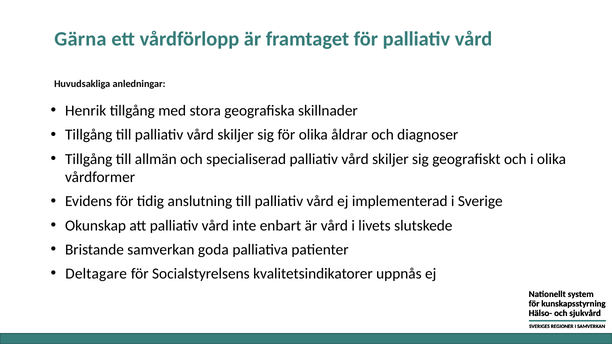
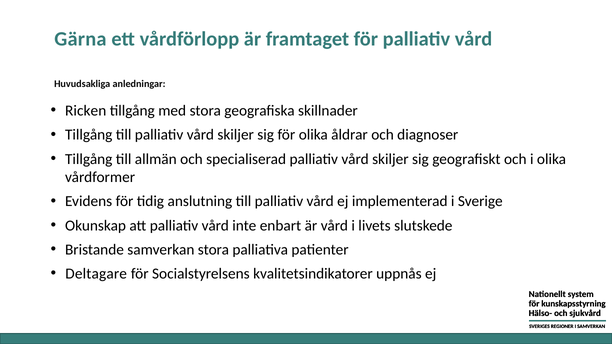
Henrik: Henrik -> Ricken
samverkan goda: goda -> stora
